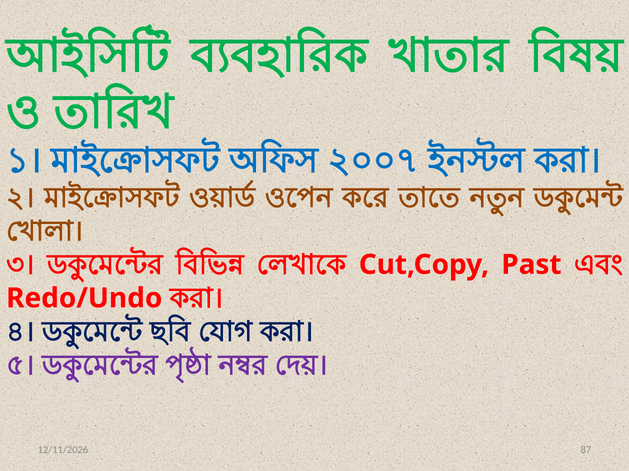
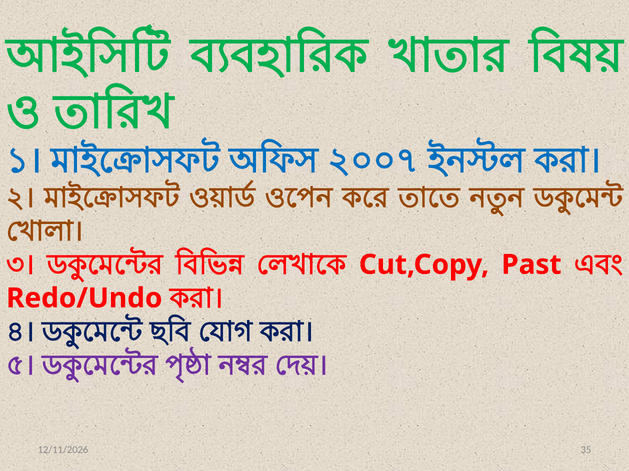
87: 87 -> 35
